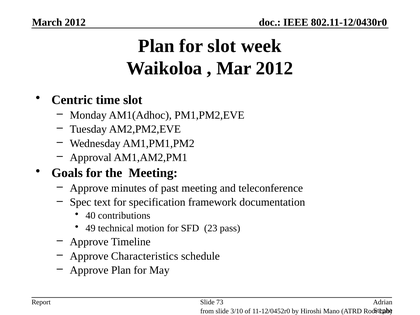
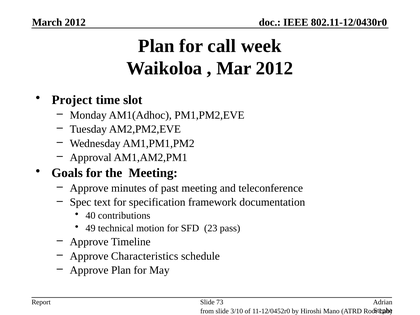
for slot: slot -> call
Centric: Centric -> Project
